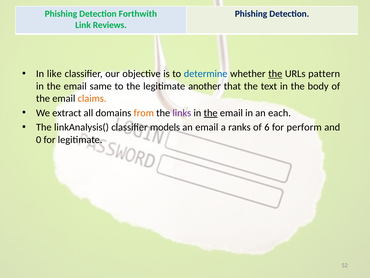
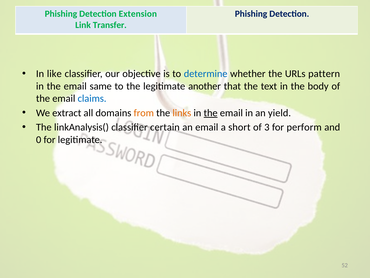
Forthwith: Forthwith -> Extension
Reviews: Reviews -> Transfer
the at (275, 74) underline: present -> none
claims colour: orange -> blue
links colour: purple -> orange
each: each -> yield
models: models -> certain
ranks: ranks -> short
6: 6 -> 3
